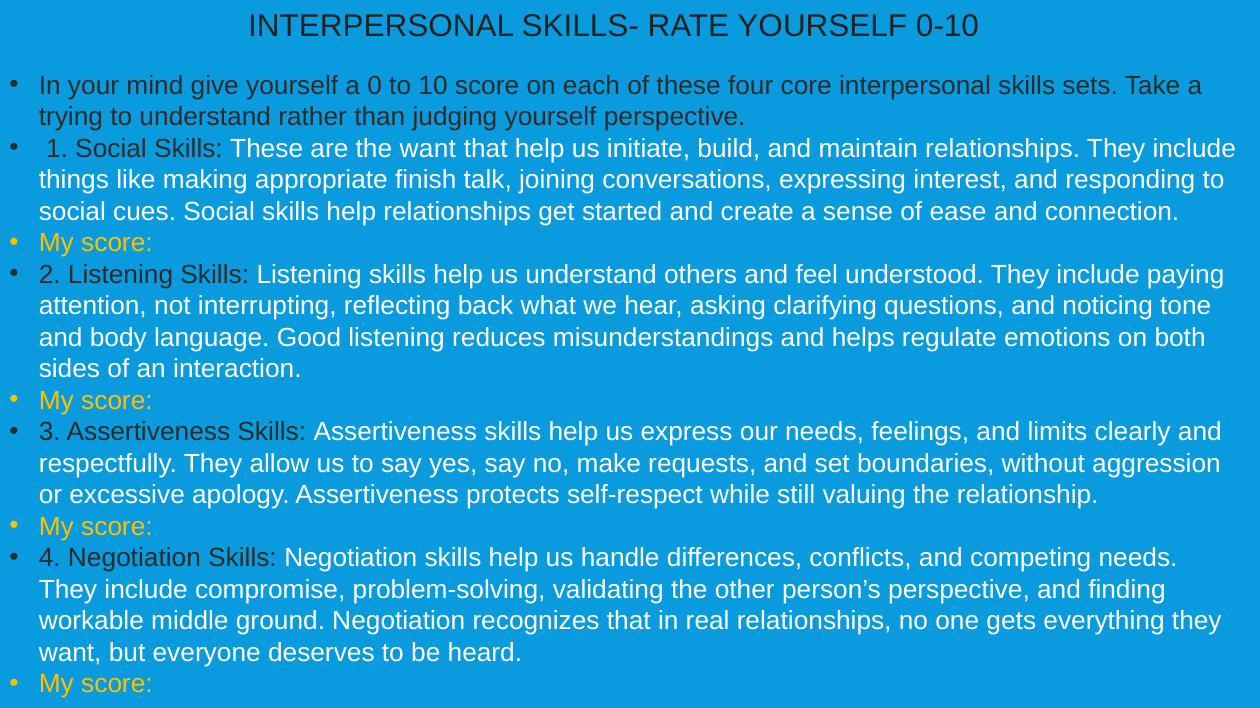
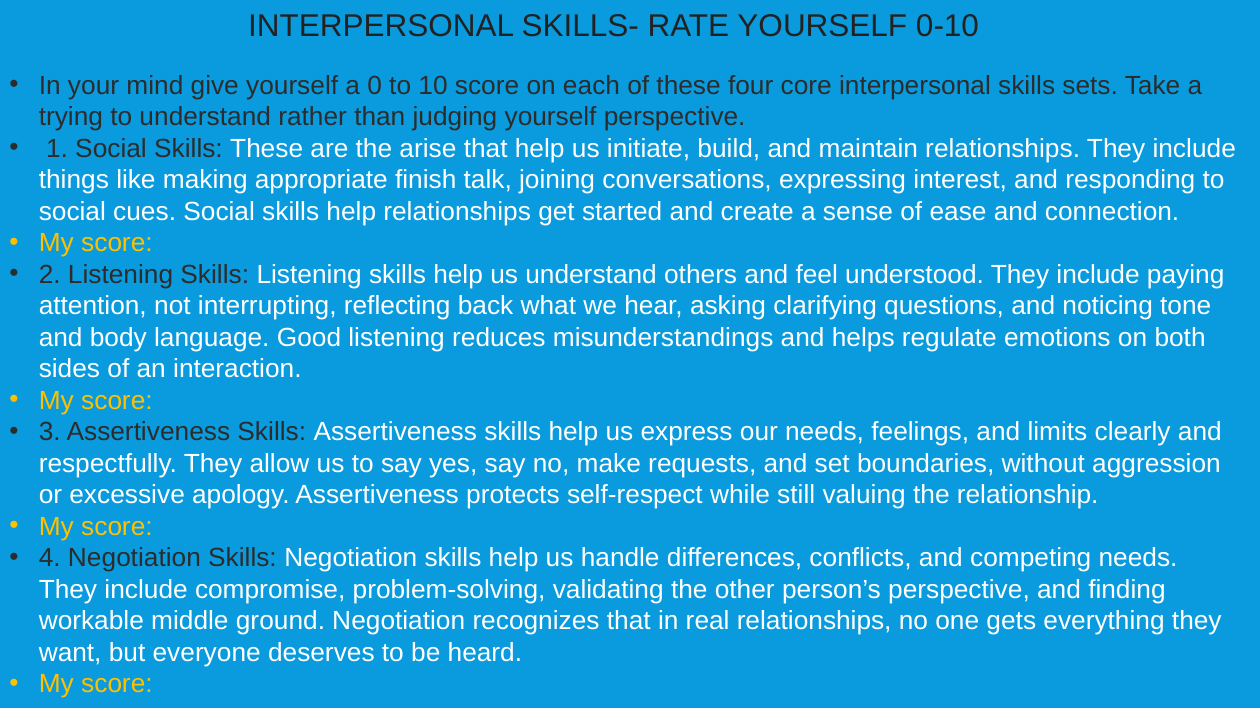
the want: want -> arise
